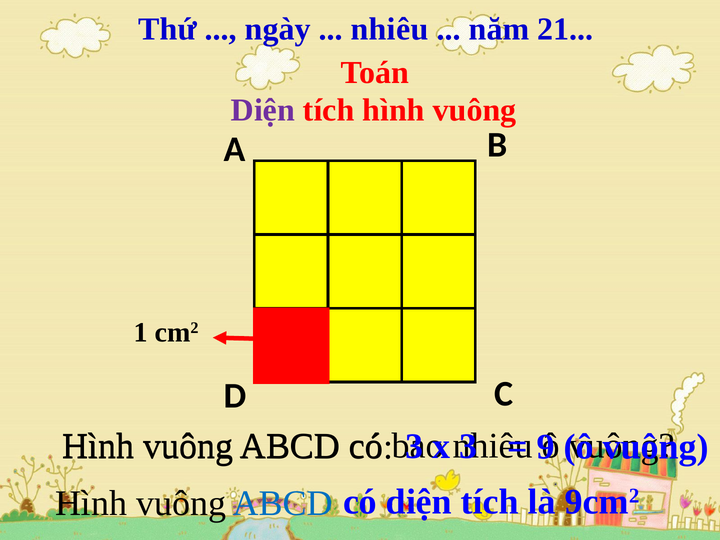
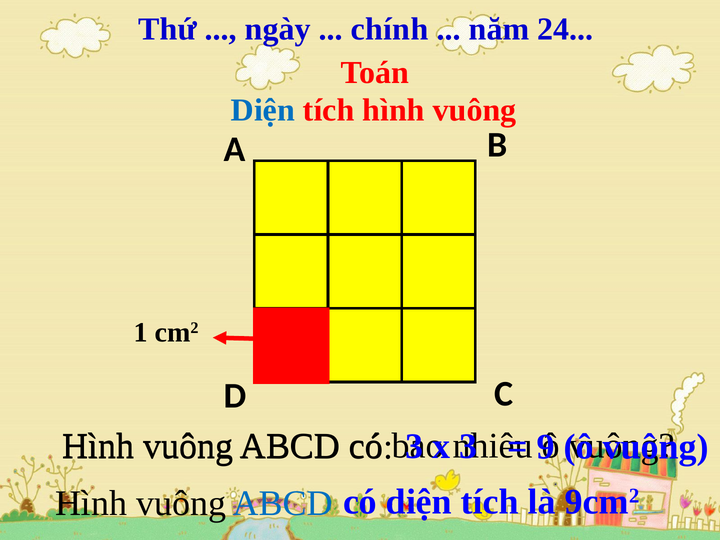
nhiêu at (390, 29): nhiêu -> chính
21: 21 -> 24
Diện at (263, 110) colour: purple -> blue
